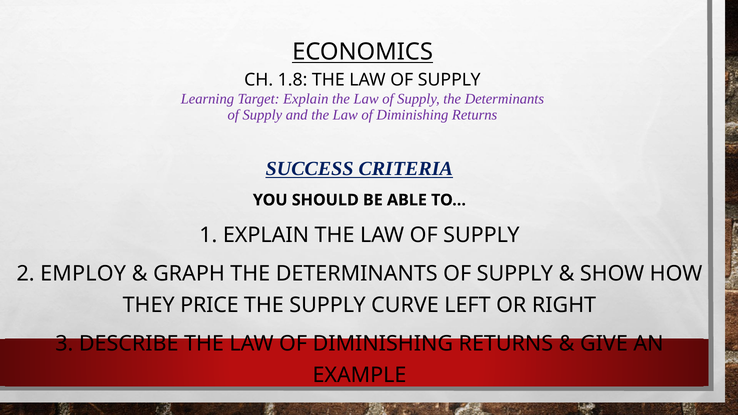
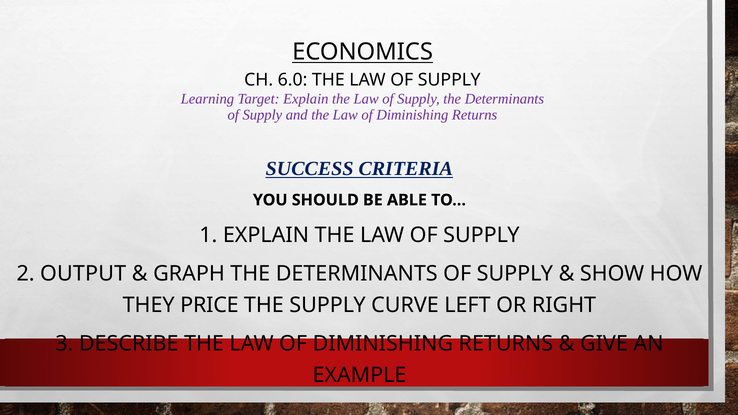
1.8: 1.8 -> 6.0
EMPLOY: EMPLOY -> OUTPUT
